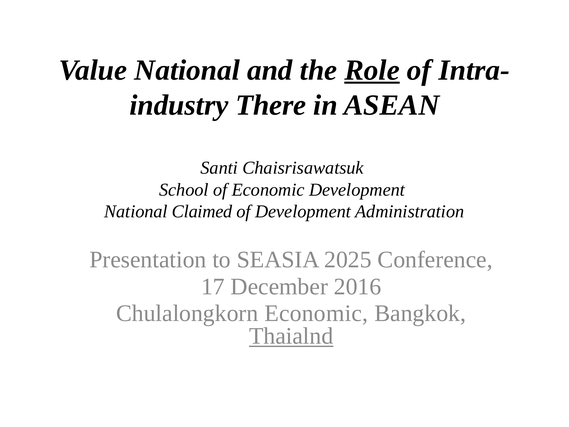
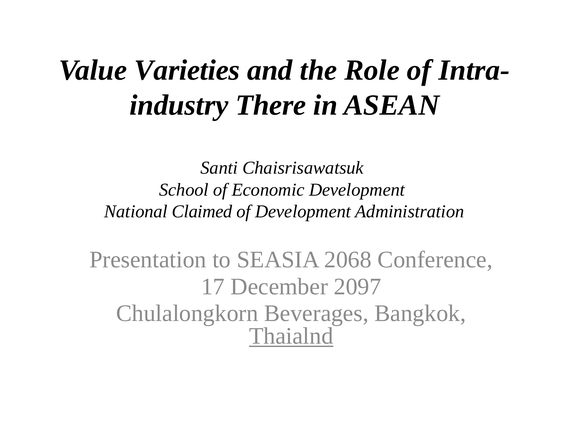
Value National: National -> Varieties
Role underline: present -> none
2025: 2025 -> 2068
2016: 2016 -> 2097
Chulalongkorn Economic: Economic -> Beverages
